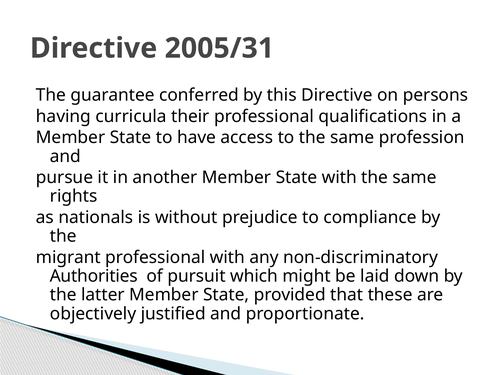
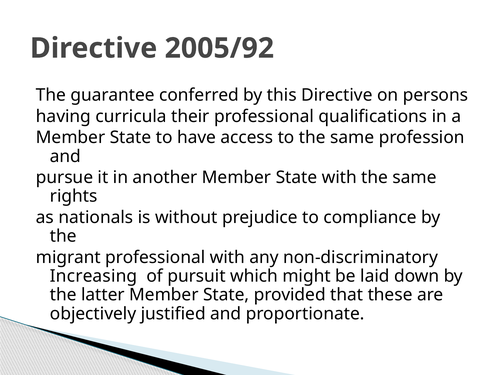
2005/31: 2005/31 -> 2005/92
Authorities: Authorities -> Increasing
